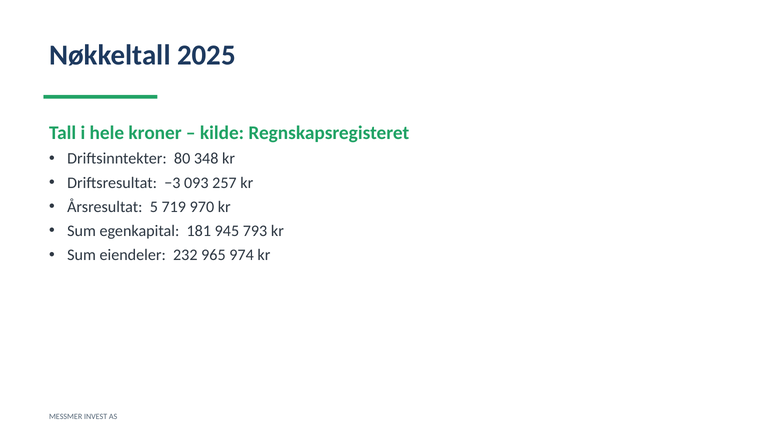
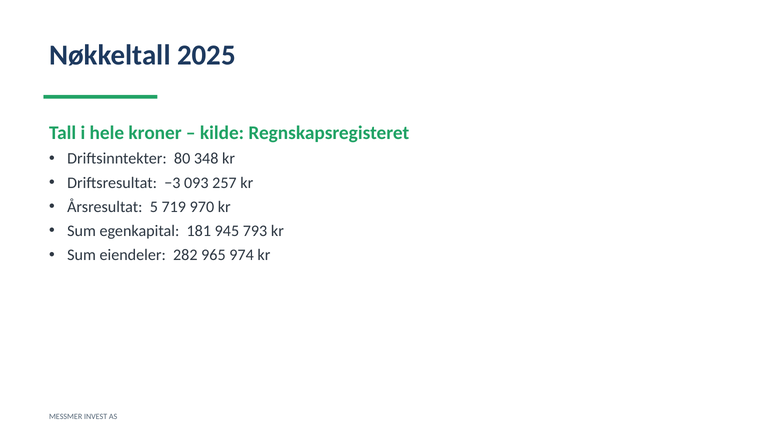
232: 232 -> 282
